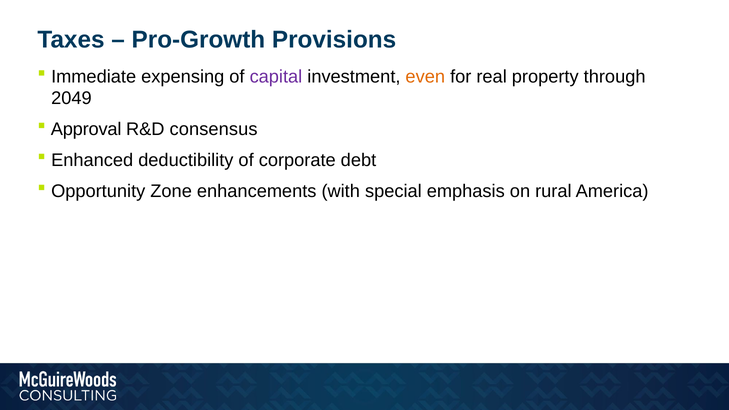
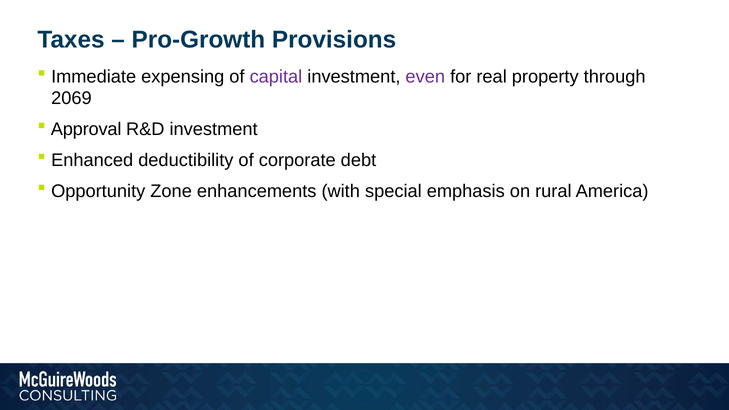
even colour: orange -> purple
2049: 2049 -> 2069
R&D consensus: consensus -> investment
